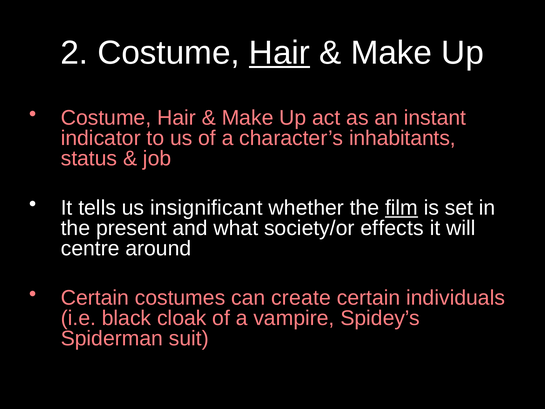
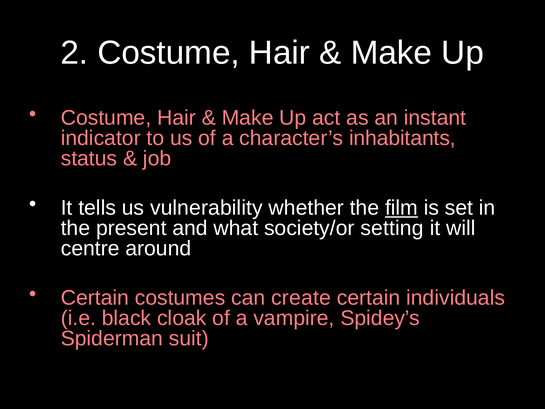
Hair at (280, 53) underline: present -> none
insignificant: insignificant -> vulnerability
effects: effects -> setting
